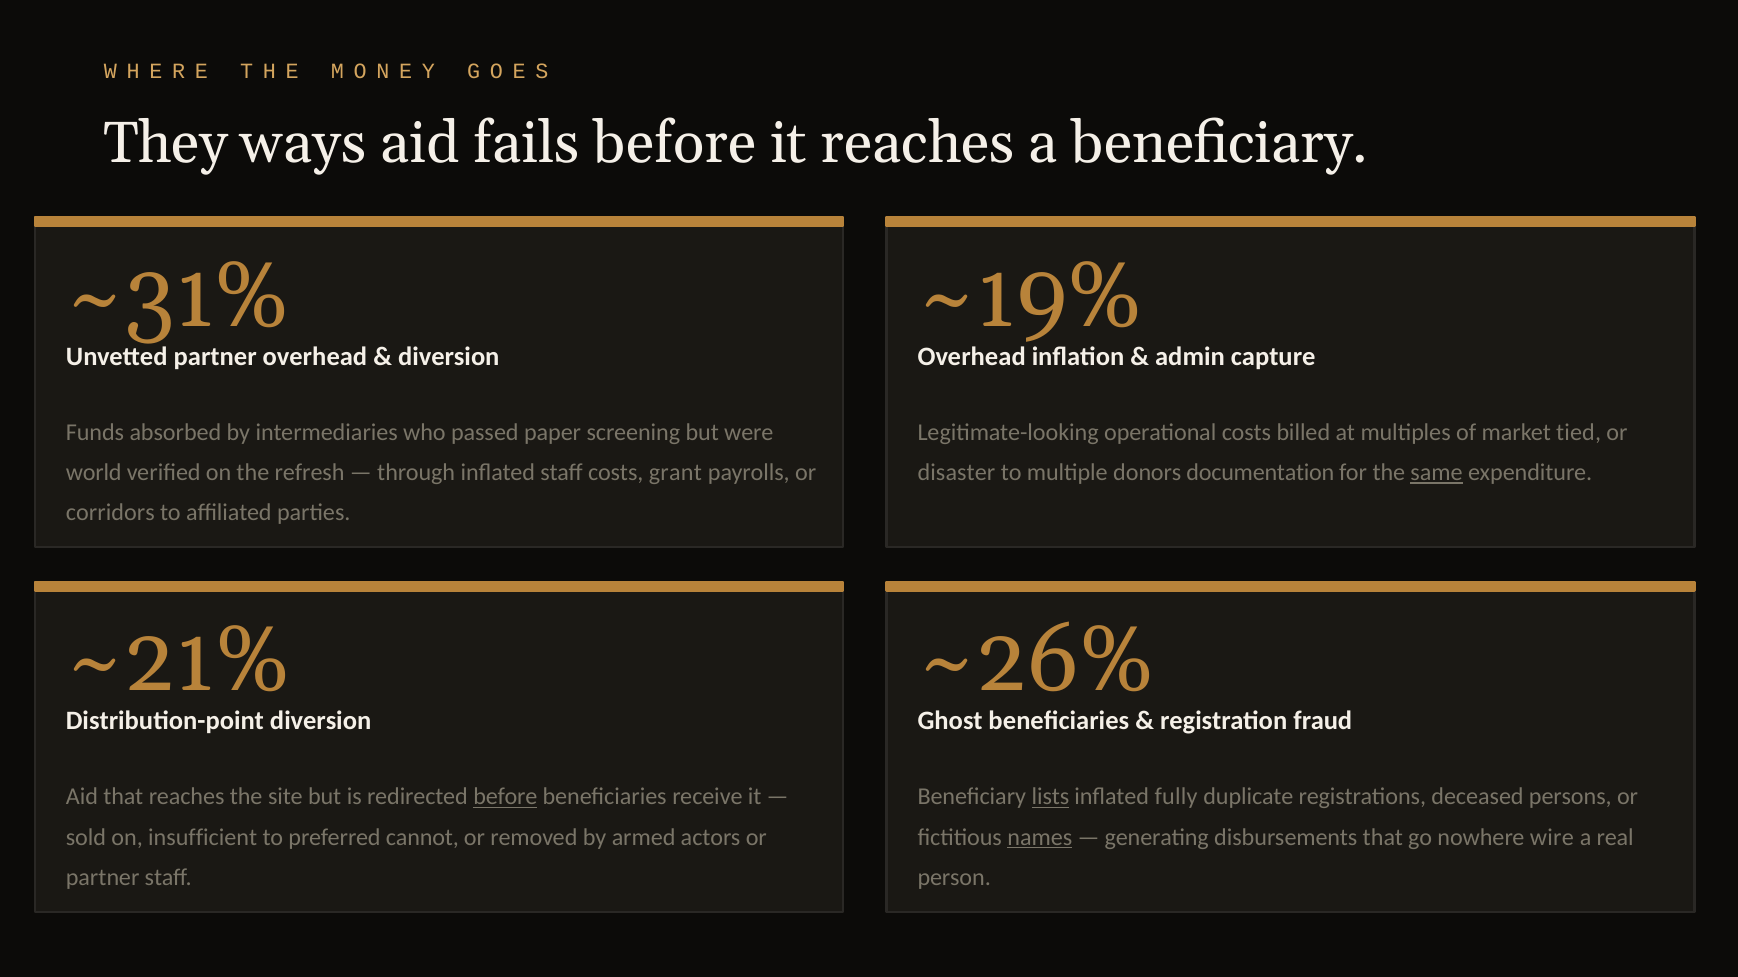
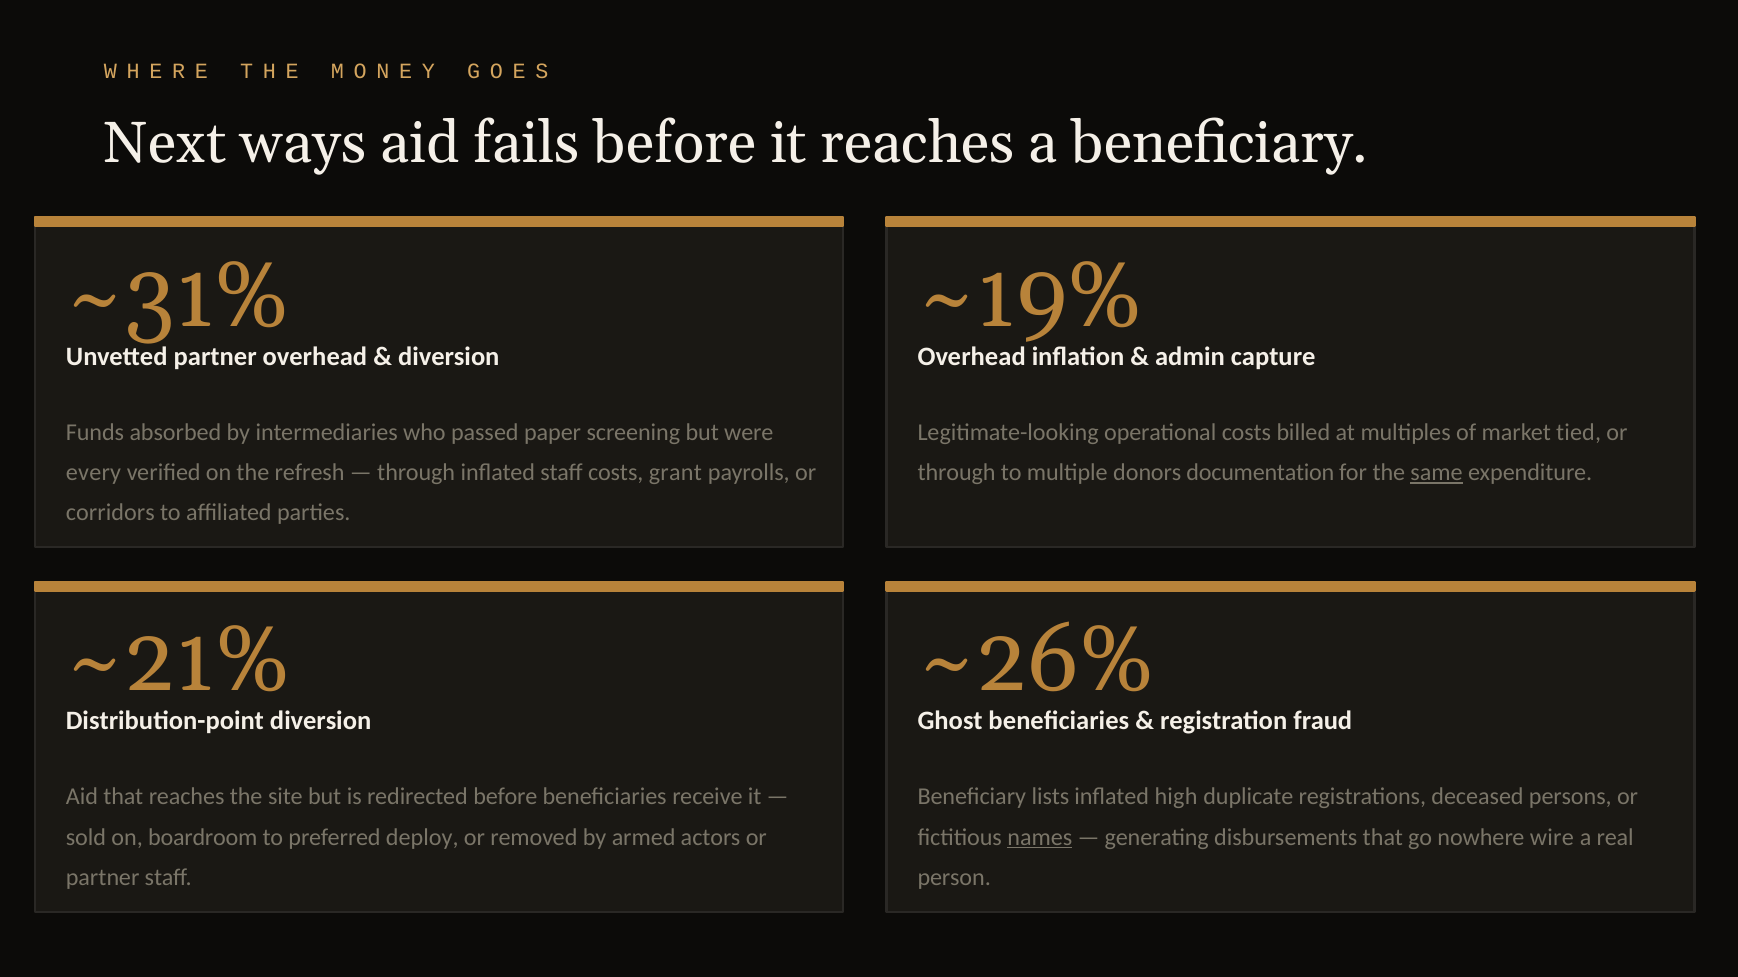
They: They -> Next
world: world -> every
disaster at (956, 473): disaster -> through
before at (505, 797) underline: present -> none
lists underline: present -> none
fully: fully -> high
insufficient: insufficient -> boardroom
cannot: cannot -> deploy
